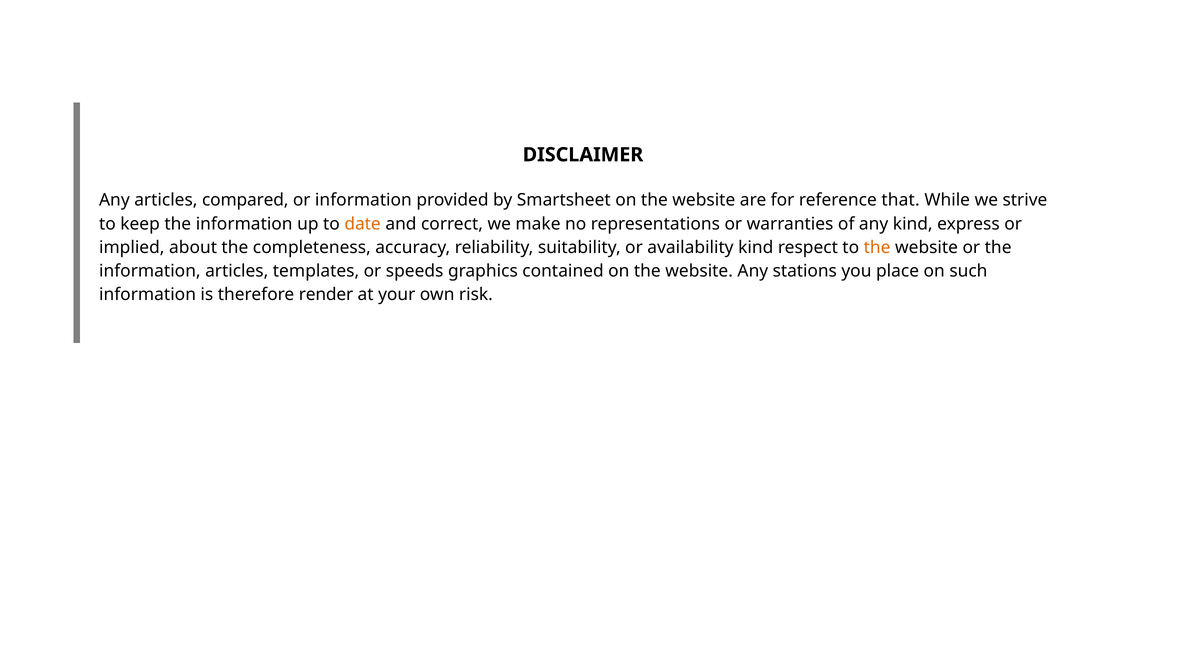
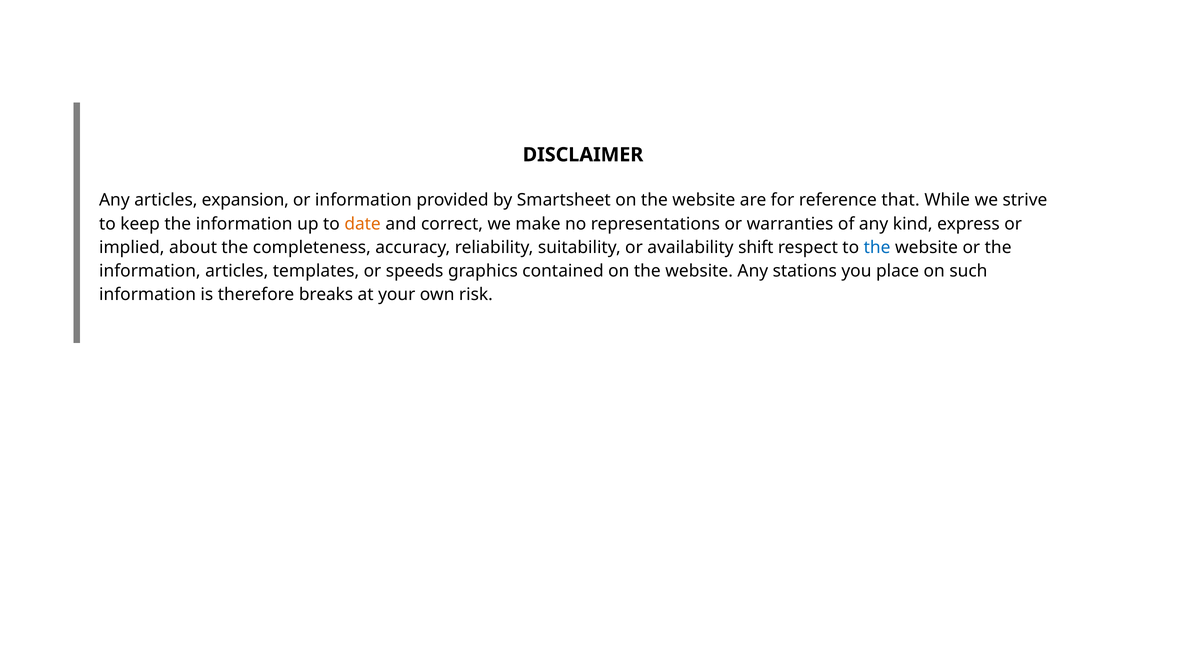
compared: compared -> expansion
availability kind: kind -> shift
the at (877, 247) colour: orange -> blue
render: render -> breaks
